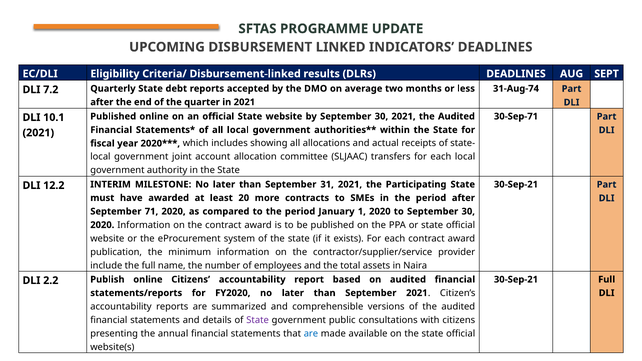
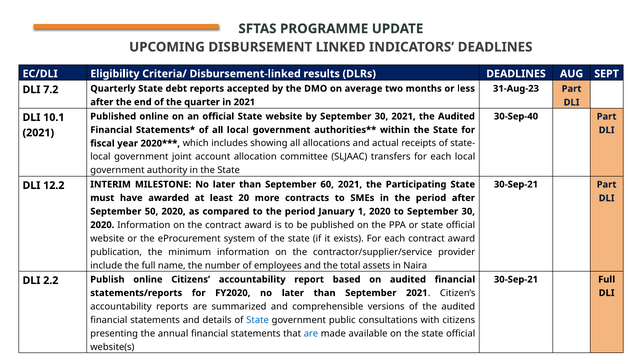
31-Aug-74: 31-Aug-74 -> 31-Aug-23
30-Sep-71: 30-Sep-71 -> 30-Sep-40
31: 31 -> 60
71: 71 -> 50
State at (258, 320) colour: purple -> blue
